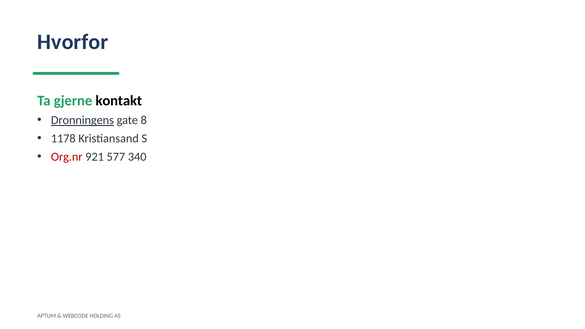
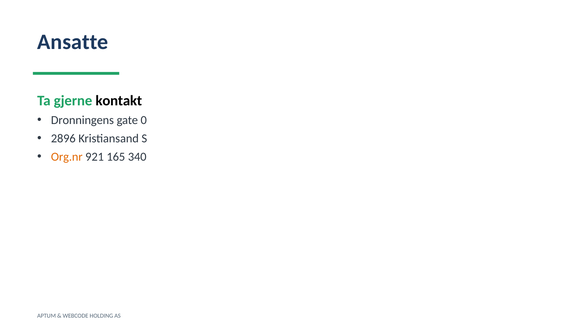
Hvorfor: Hvorfor -> Ansatte
Dronningens underline: present -> none
8: 8 -> 0
1178: 1178 -> 2896
Org.nr colour: red -> orange
577: 577 -> 165
